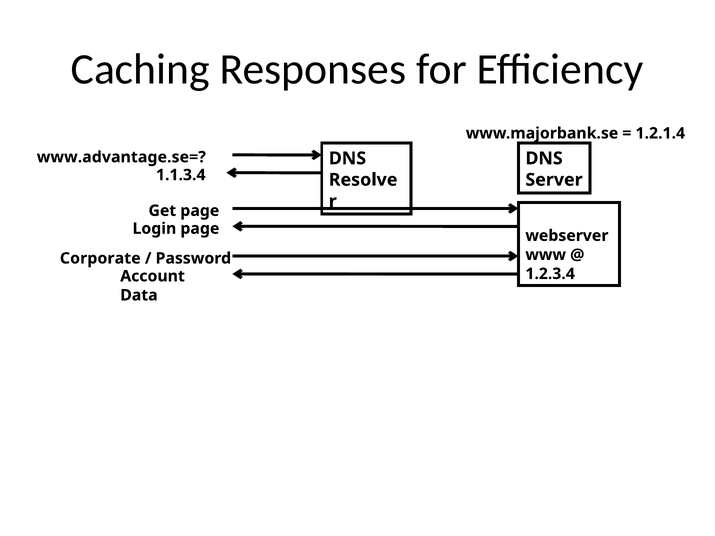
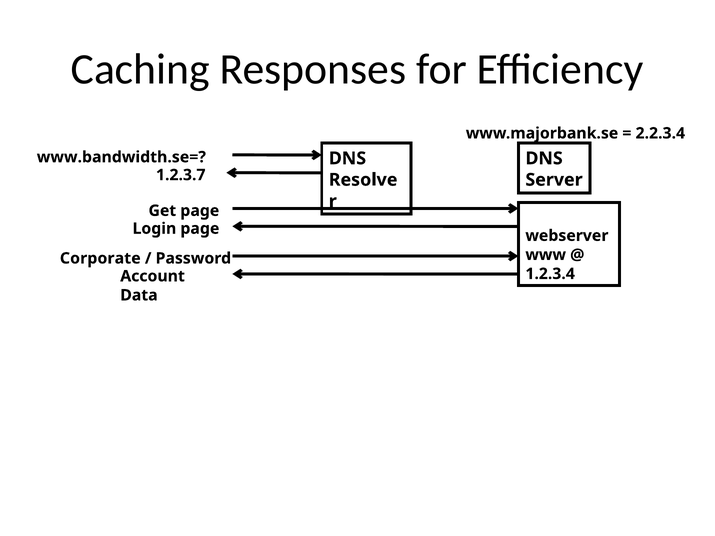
1.2.1.4: 1.2.1.4 -> 2.2.3.4
www.advantage.se=: www.advantage.se= -> www.bandwidth.se=
1.1.3.4: 1.1.3.4 -> 1.2.3.7
